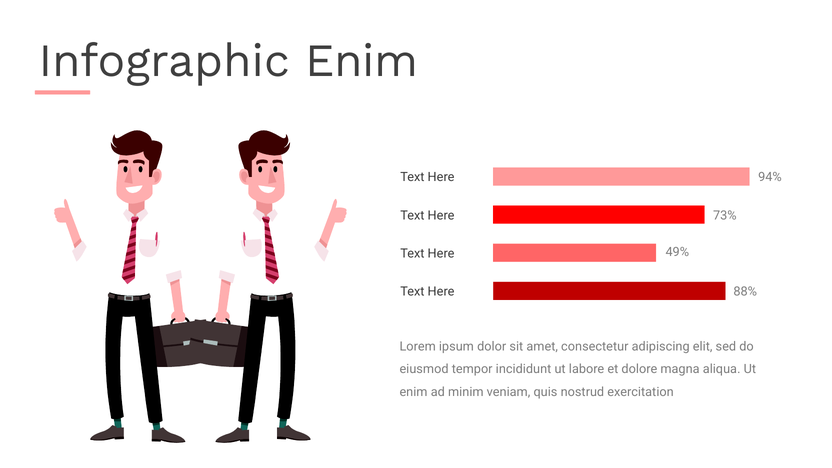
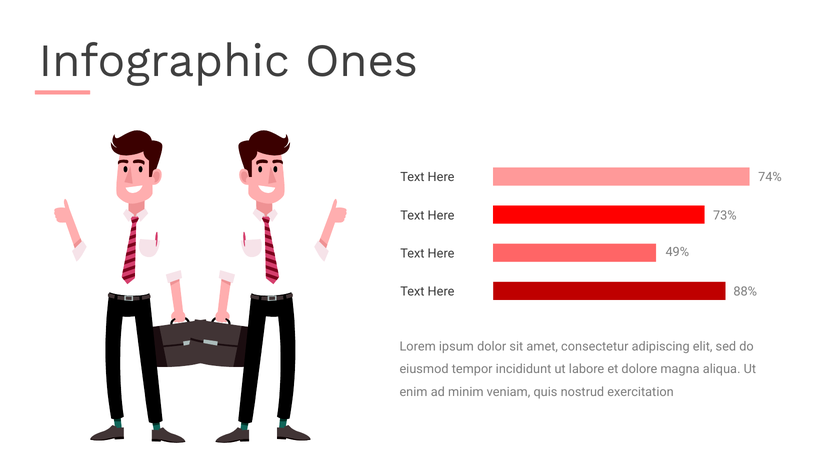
Infographic Enim: Enim -> Ones
94%: 94% -> 74%
